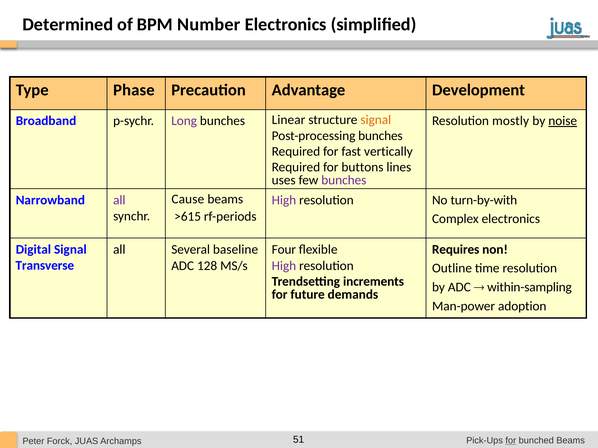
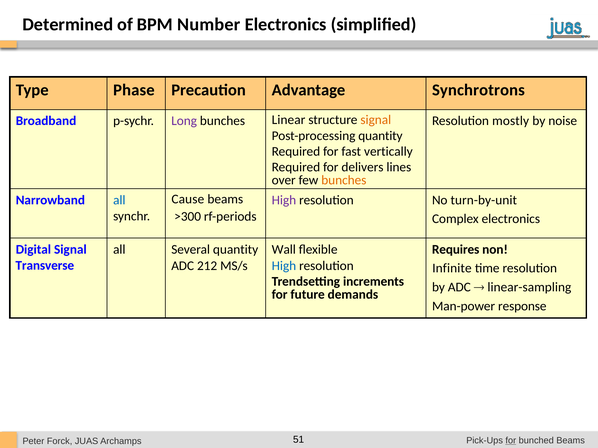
Development: Development -> Synchrotrons
noise underline: present -> none
Post-processing bunches: bunches -> quantity
buttons: buttons -> delivers
uses: uses -> over
bunches at (344, 180) colour: purple -> orange
all at (119, 200) colour: purple -> blue
turn-by-with: turn-by-with -> turn-by-unit
>615: >615 -> >300
Several baseline: baseline -> quantity
Four: Four -> Wall
128: 128 -> 212
High at (284, 266) colour: purple -> blue
Outline: Outline -> Infinite
within-sampling: within-sampling -> linear-sampling
adoption: adoption -> response
